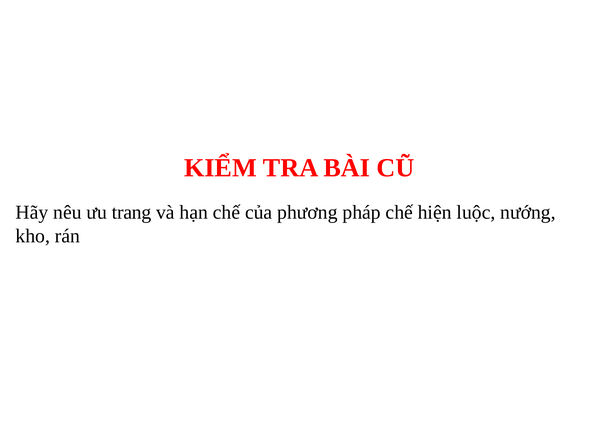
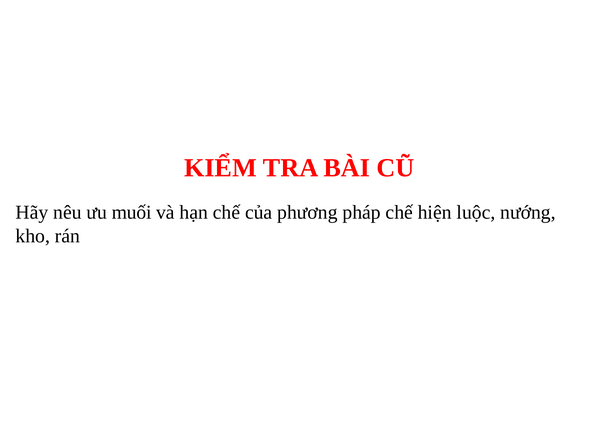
trang: trang -> muối
